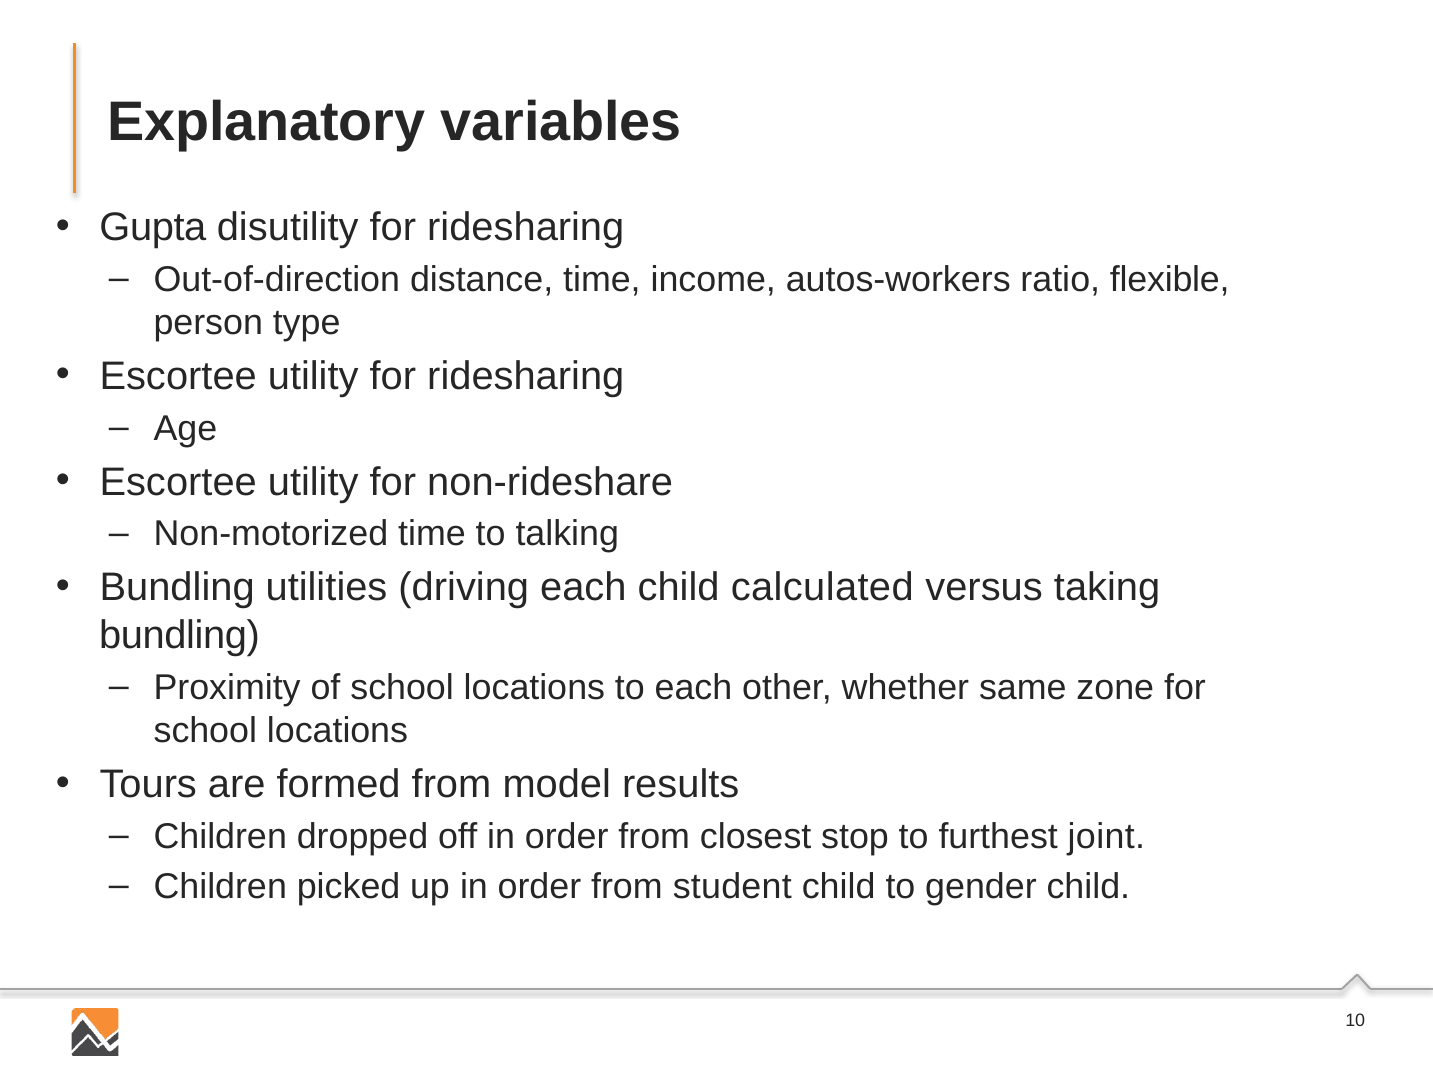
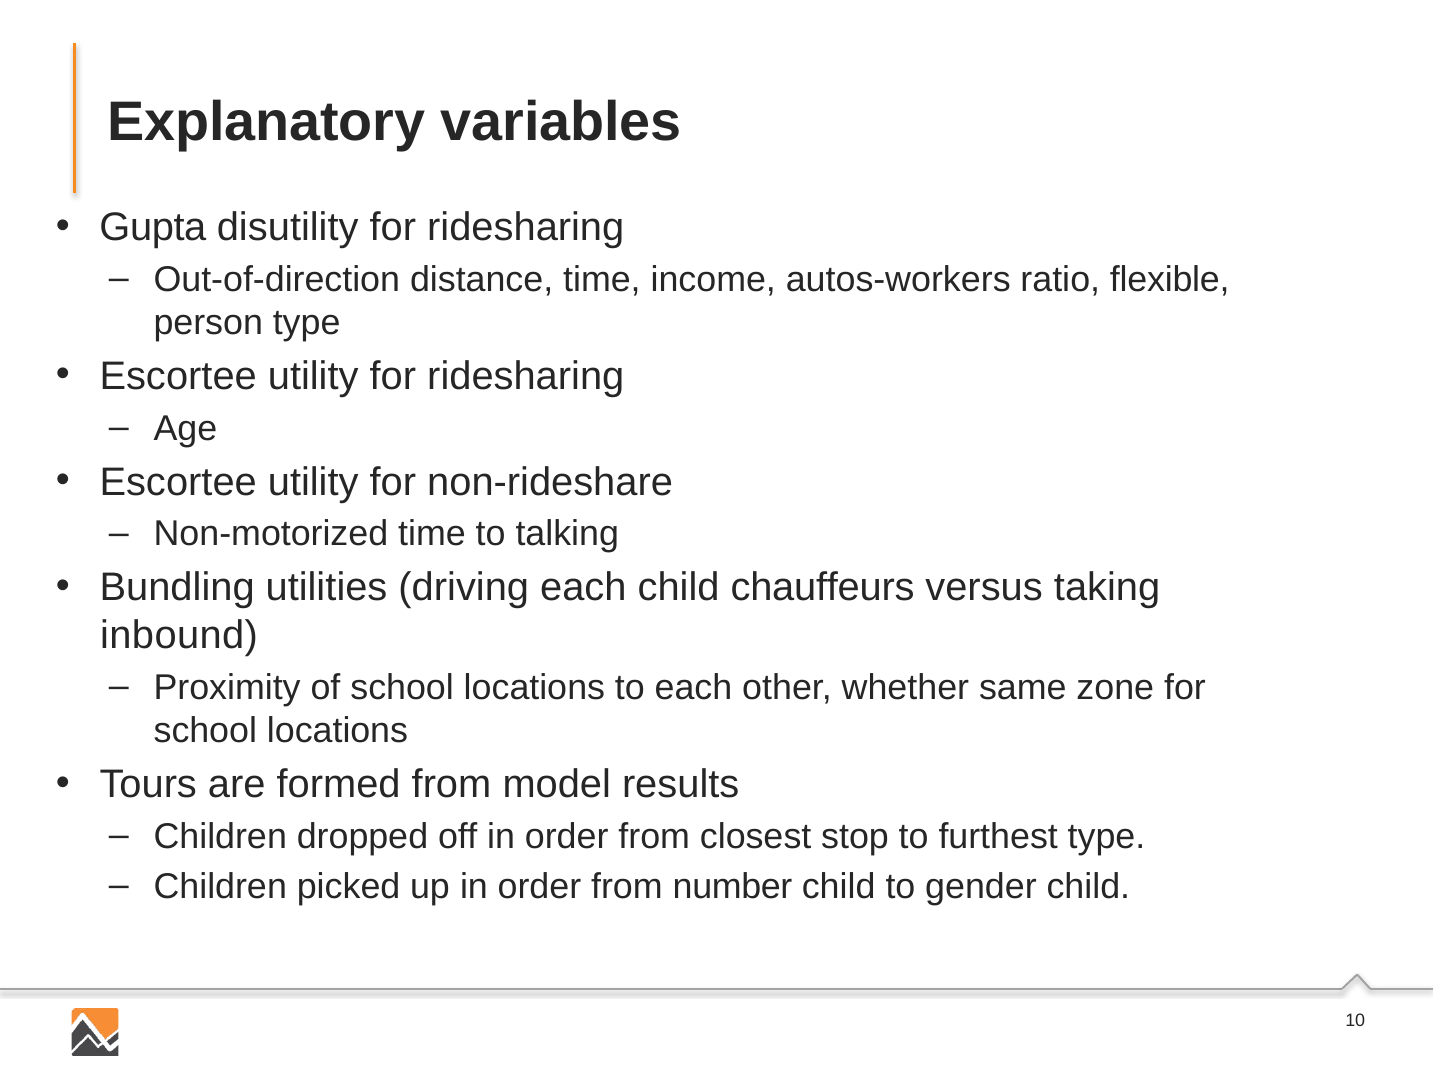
calculated: calculated -> chauffeurs
bundling at (179, 636): bundling -> inbound
furthest joint: joint -> type
student: student -> number
